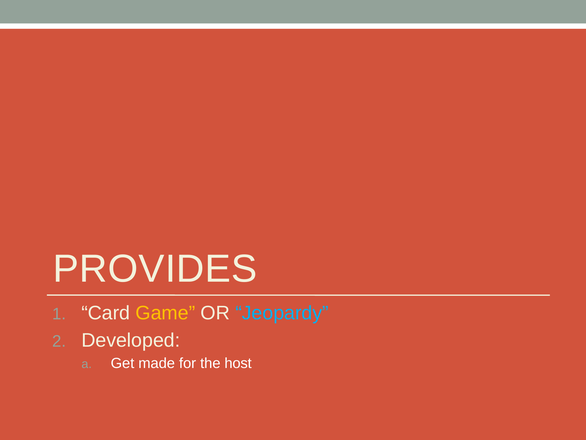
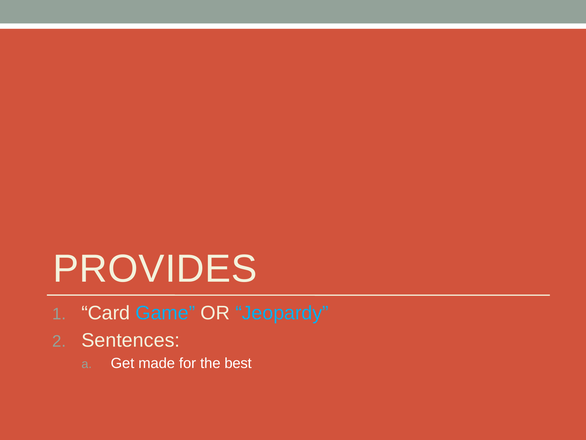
Game colour: yellow -> light blue
Developed: Developed -> Sentences
host: host -> best
